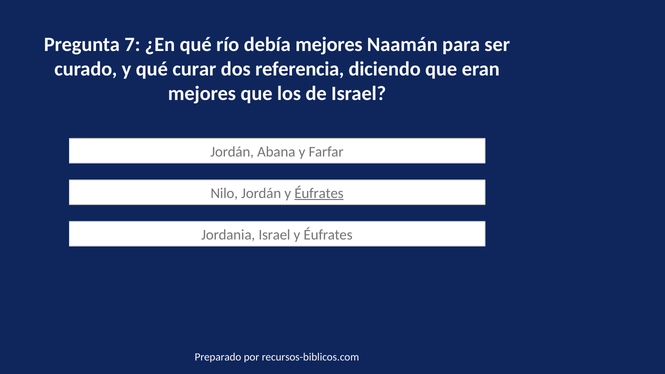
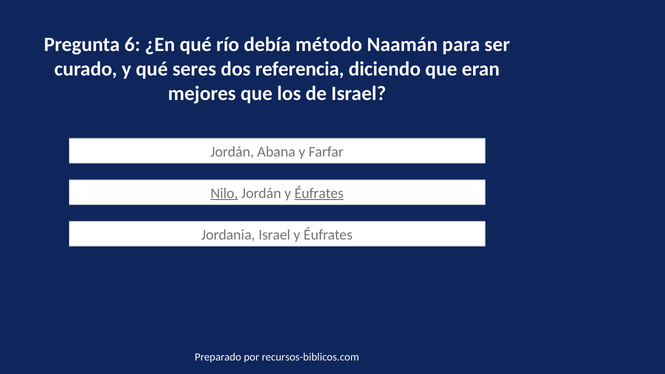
7: 7 -> 6
debía mejores: mejores -> método
curar: curar -> seres
Nilo underline: none -> present
